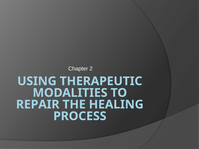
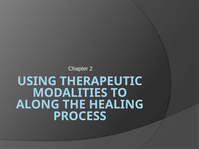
REPAIR: REPAIR -> ALONG
